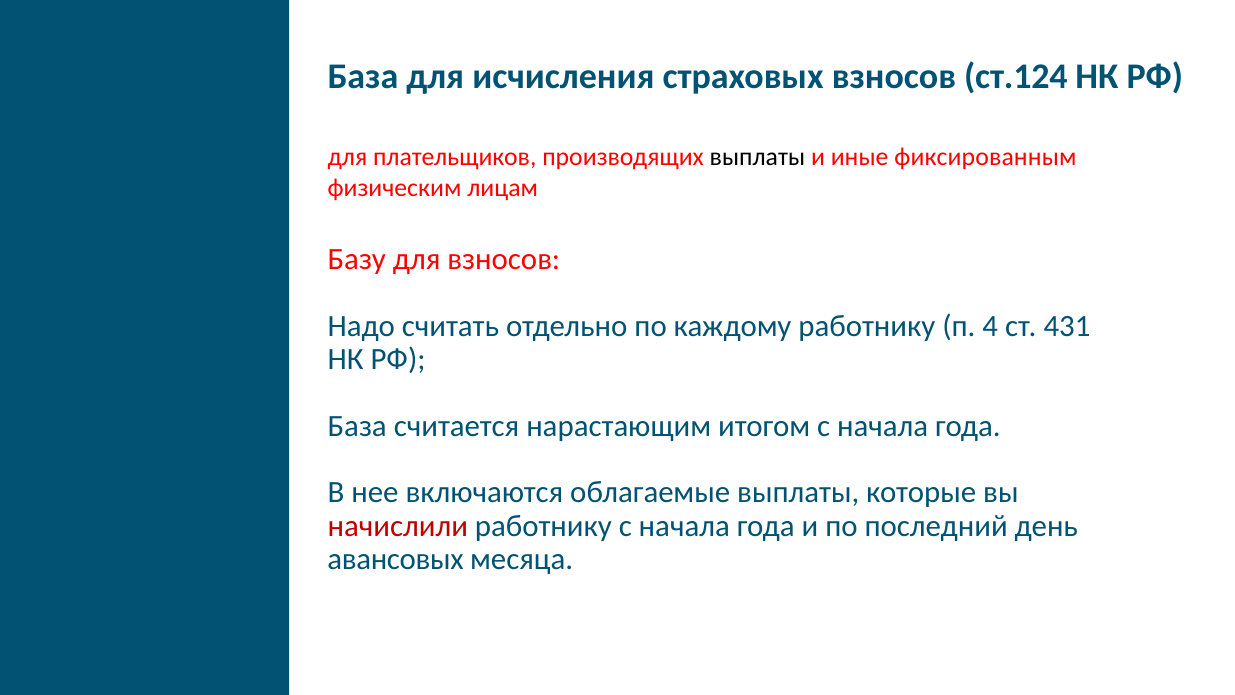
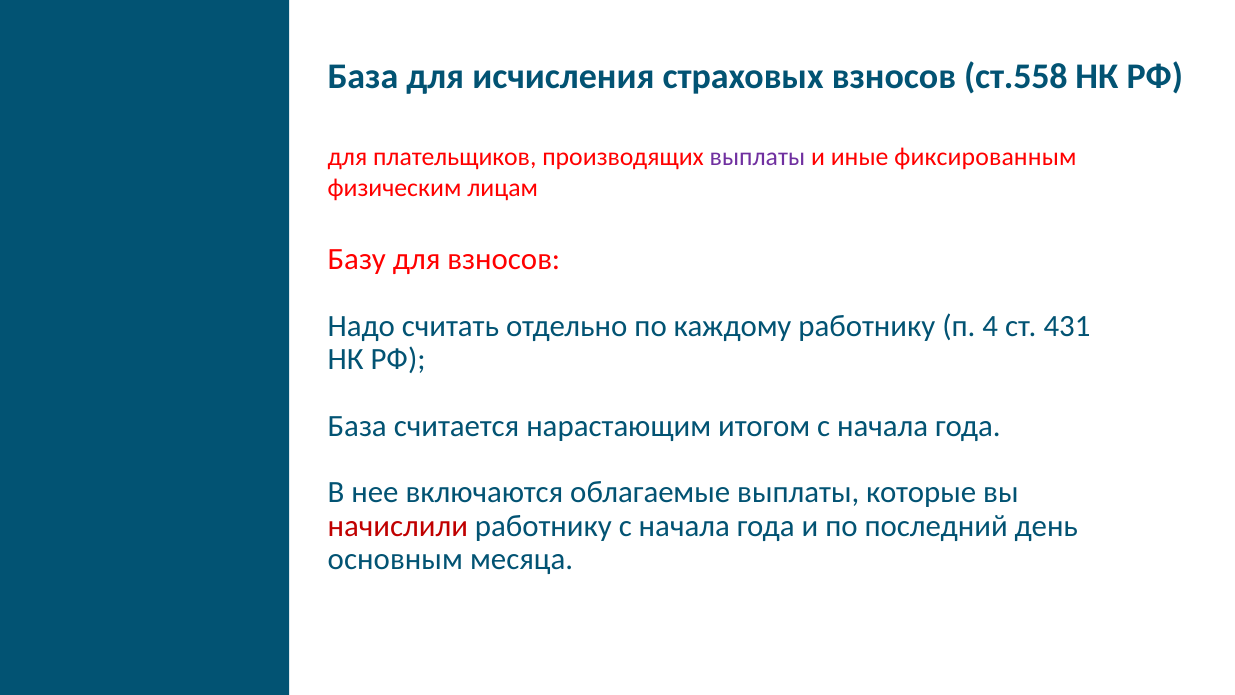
ст.124: ст.124 -> ст.558
выплаты at (757, 157) colour: black -> purple
авансовых: авансовых -> основным
